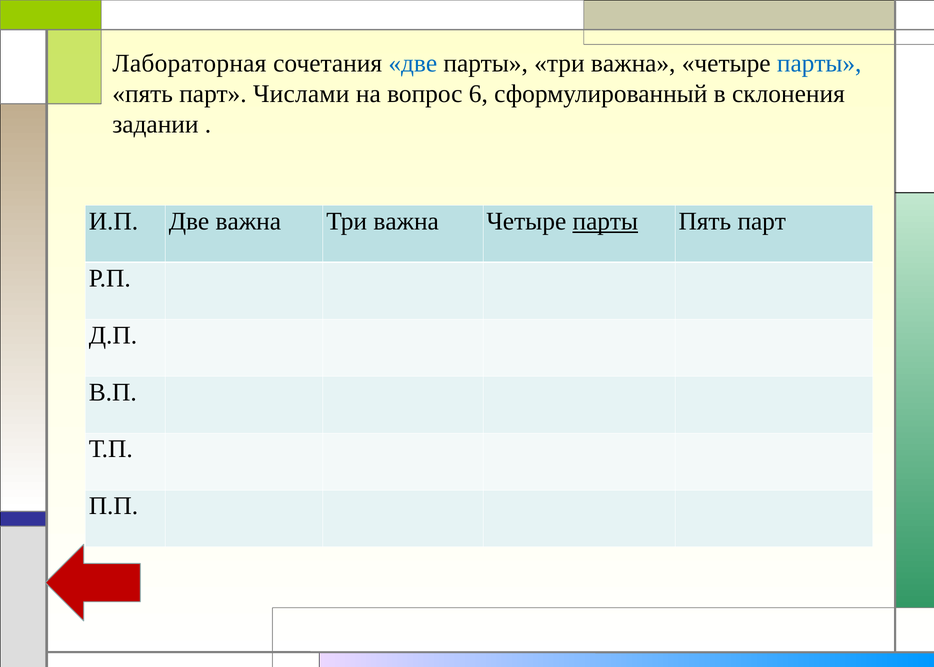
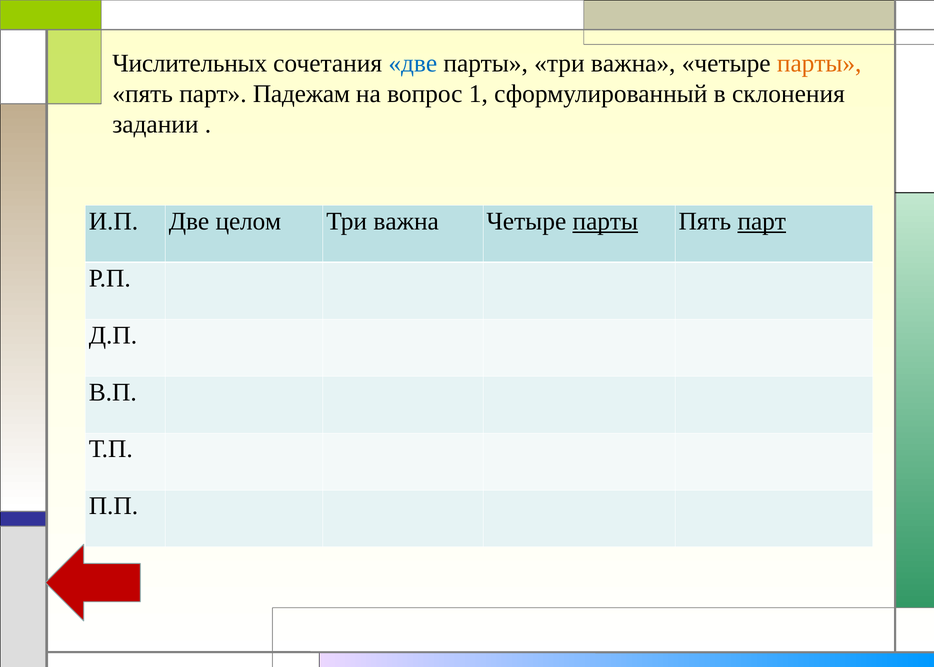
Лабораторная: Лабораторная -> Числительных
парты at (819, 64) colour: blue -> orange
Числами: Числами -> Падежам
6: 6 -> 1
Две важна: важна -> целом
парт at (762, 221) underline: none -> present
